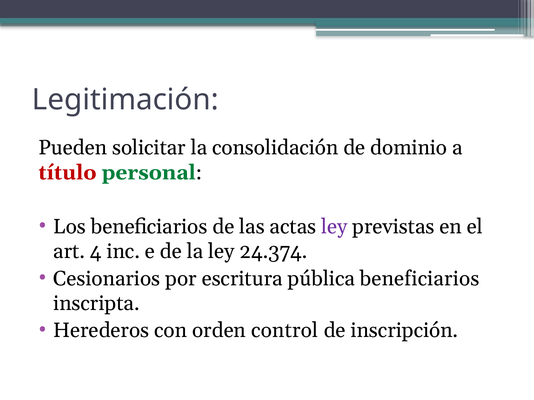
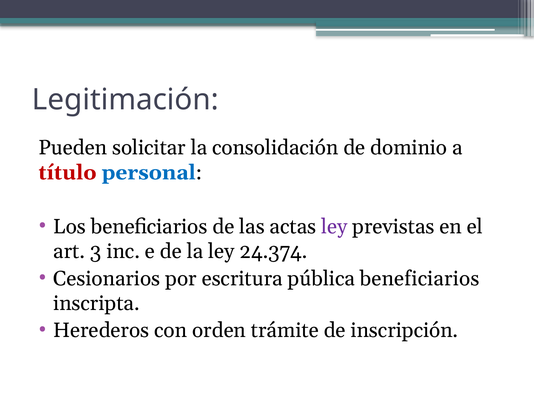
personal colour: green -> blue
4: 4 -> 3
control: control -> trámite
